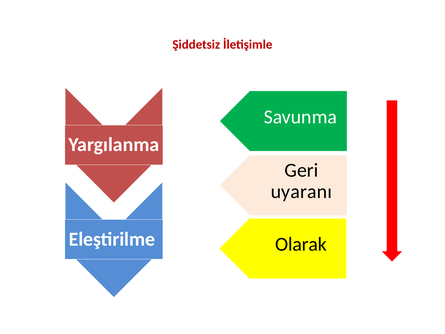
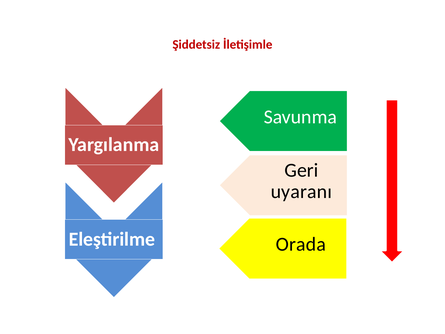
Olarak: Olarak -> Orada
